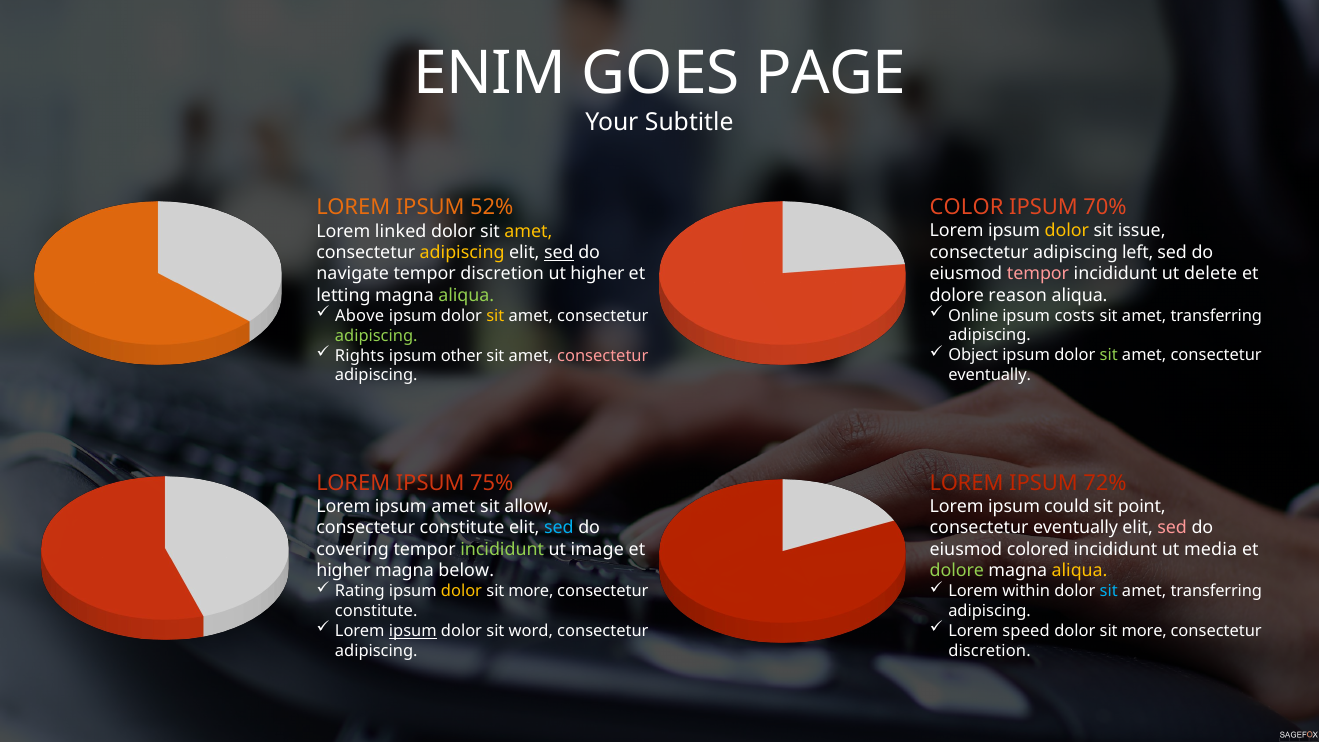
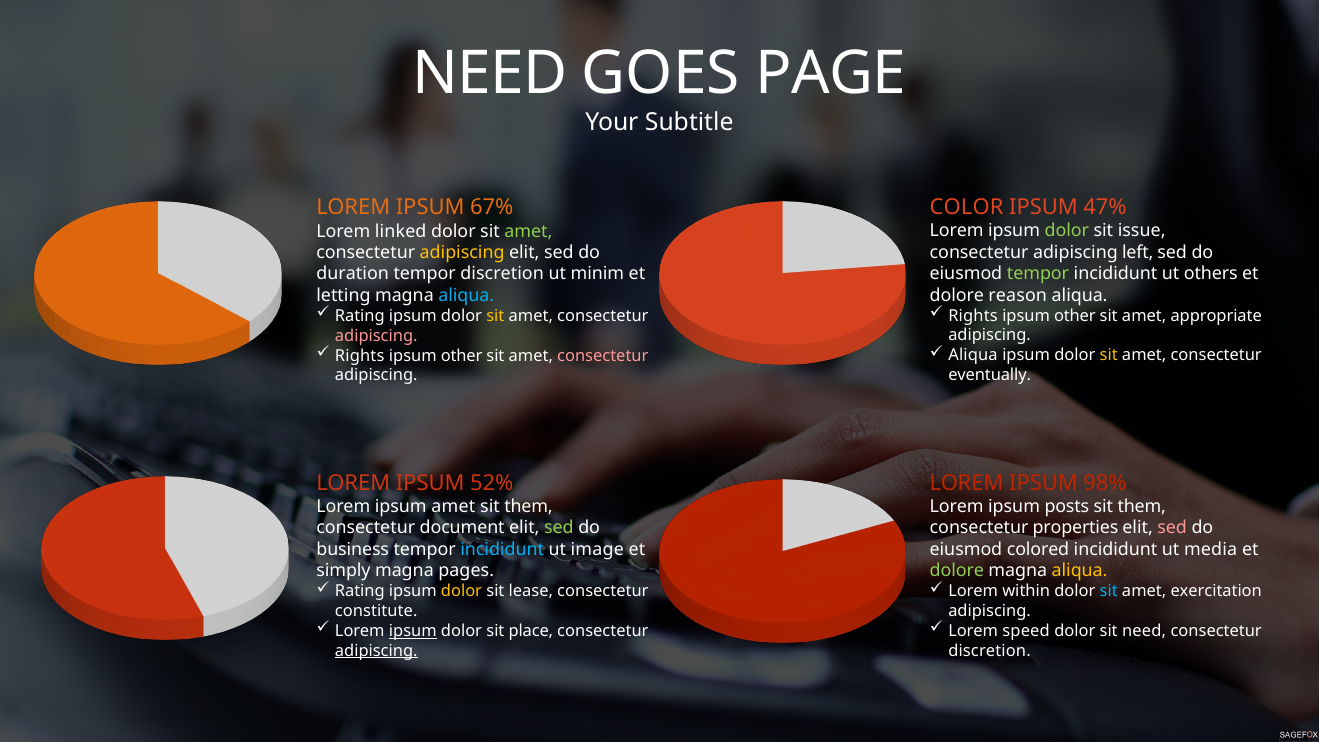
ENIM at (490, 73): ENIM -> NEED
70%: 70% -> 47%
52%: 52% -> 67%
dolor at (1067, 231) colour: yellow -> light green
amet at (528, 231) colour: yellow -> light green
sed at (559, 253) underline: present -> none
tempor at (1038, 274) colour: pink -> light green
delete: delete -> others
navigate: navigate -> duration
ut higher: higher -> minim
aliqua at (466, 295) colour: light green -> light blue
Online at (973, 316): Online -> Rights
costs at (1075, 316): costs -> other
transferring at (1216, 316): transferring -> appropriate
Above at (360, 316): Above -> Rating
adipiscing at (376, 336) colour: light green -> pink
Object at (973, 355): Object -> Aliqua
sit at (1109, 355) colour: light green -> yellow
75%: 75% -> 52%
72%: 72% -> 98%
allow at (528, 507): allow -> them
could: could -> posts
point at (1142, 507): point -> them
constitute at (462, 528): constitute -> document
sed at (559, 528) colour: light blue -> light green
eventually at (1075, 528): eventually -> properties
covering: covering -> business
incididunt at (502, 549) colour: light green -> light blue
higher at (344, 571): higher -> simply
below: below -> pages
more at (531, 591): more -> lease
transferring at (1216, 591): transferring -> exercitation
word: word -> place
more at (1144, 631): more -> need
adipiscing at (376, 651) underline: none -> present
